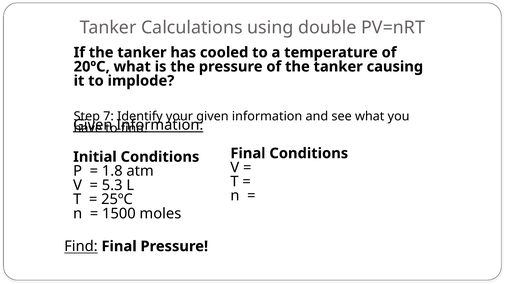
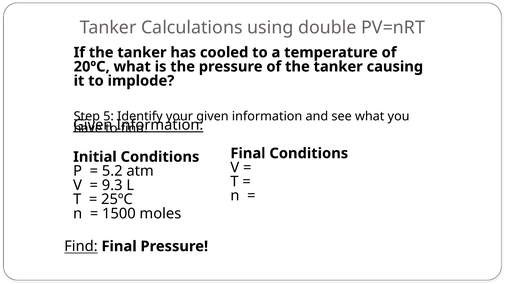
7: 7 -> 5
1.8: 1.8 -> 5.2
5.3: 5.3 -> 9.3
